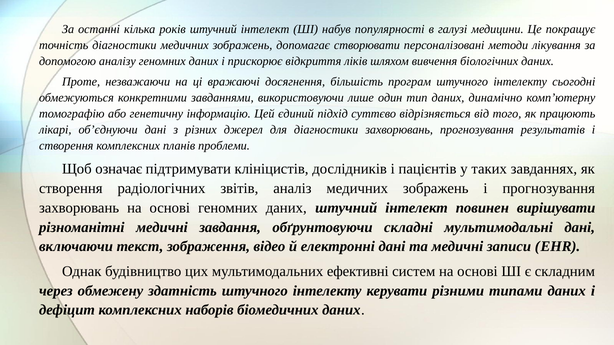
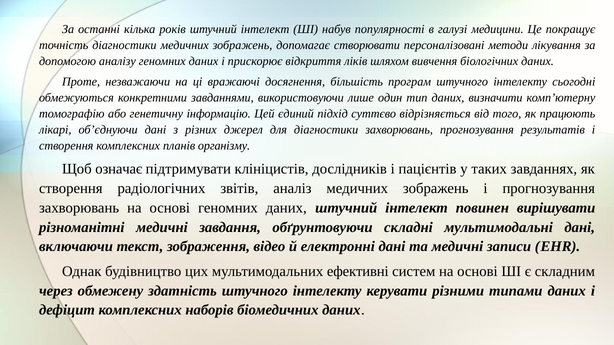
динамічно: динамічно -> визначити
проблеми: проблеми -> організму
